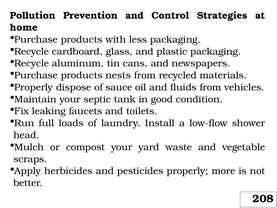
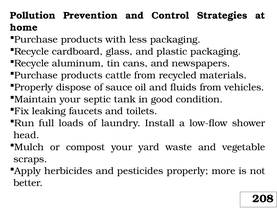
nests: nests -> cattle
